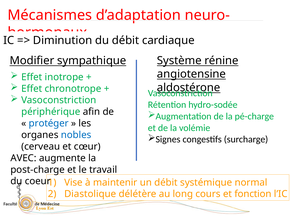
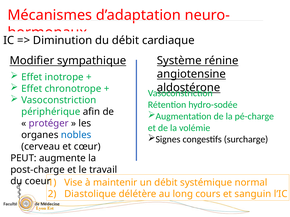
protéger colour: blue -> purple
AVEC: AVEC -> PEUT
fonction: fonction -> sanguin
